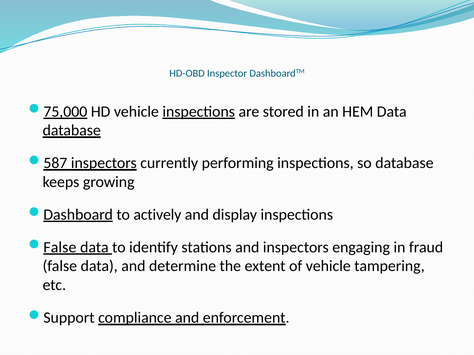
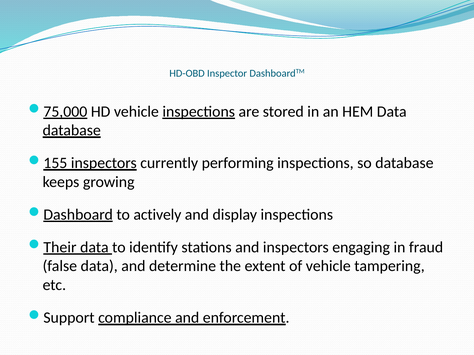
587: 587 -> 155
False at (60, 248): False -> Their
